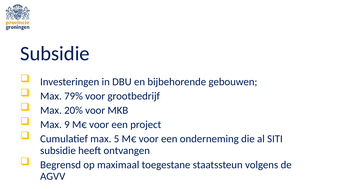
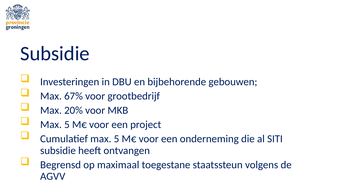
79%: 79% -> 67%
9 at (67, 125): 9 -> 5
